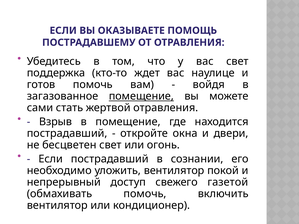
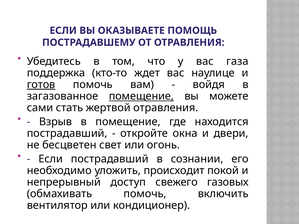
вас свет: свет -> газа
готов underline: none -> present
уложить вентилятор: вентилятор -> происходит
газетой: газетой -> газовых
